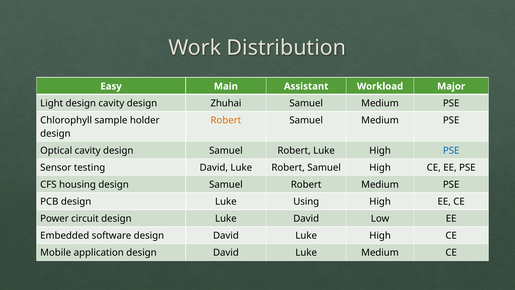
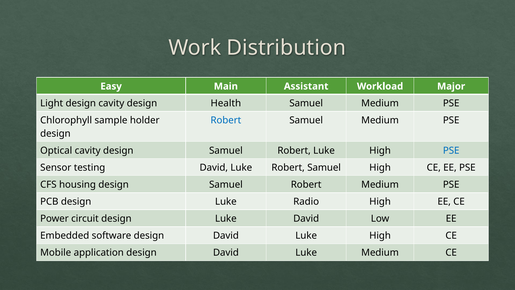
Zhuhai: Zhuhai -> Health
Robert at (226, 120) colour: orange -> blue
Using: Using -> Radio
